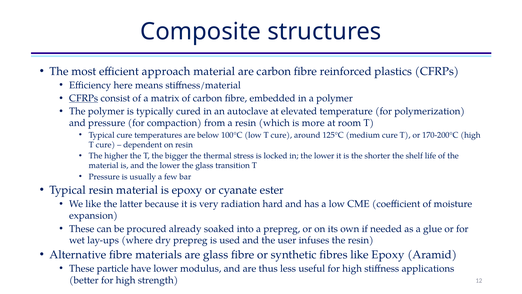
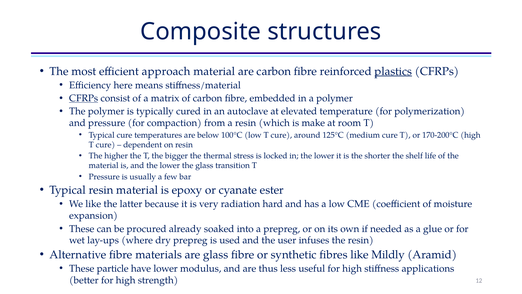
plastics underline: none -> present
more: more -> make
like Epoxy: Epoxy -> Mildly
